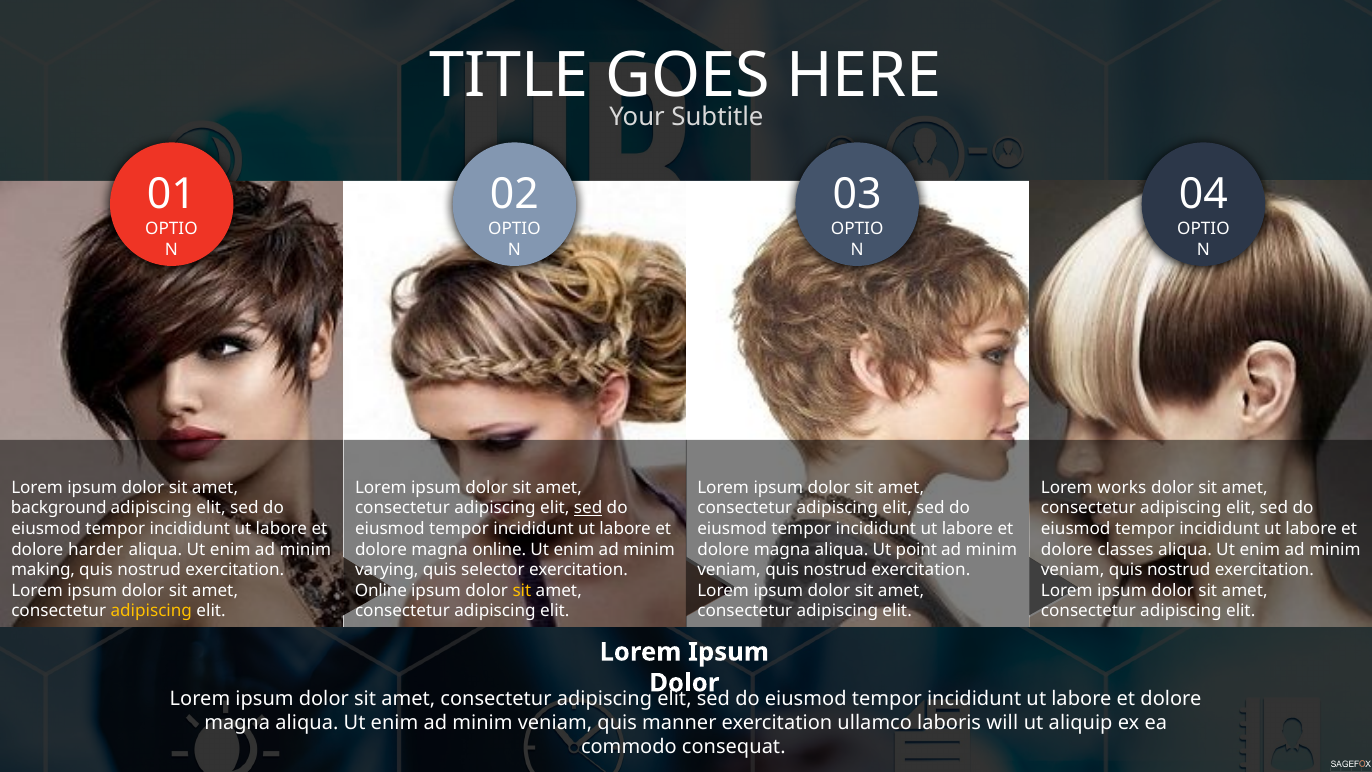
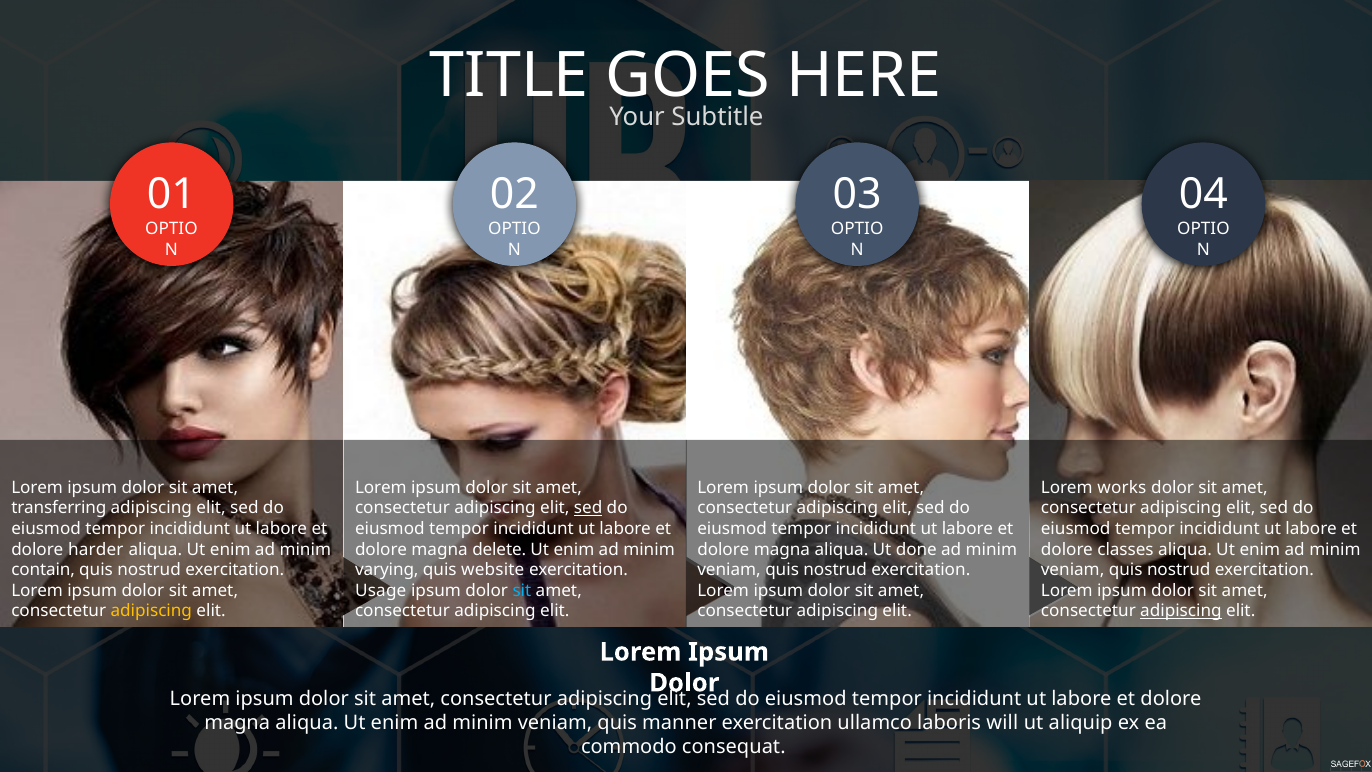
background: background -> transferring
magna online: online -> delete
point: point -> done
making: making -> contain
selector: selector -> website
Online at (381, 590): Online -> Usage
sit at (522, 590) colour: yellow -> light blue
adipiscing at (1181, 611) underline: none -> present
